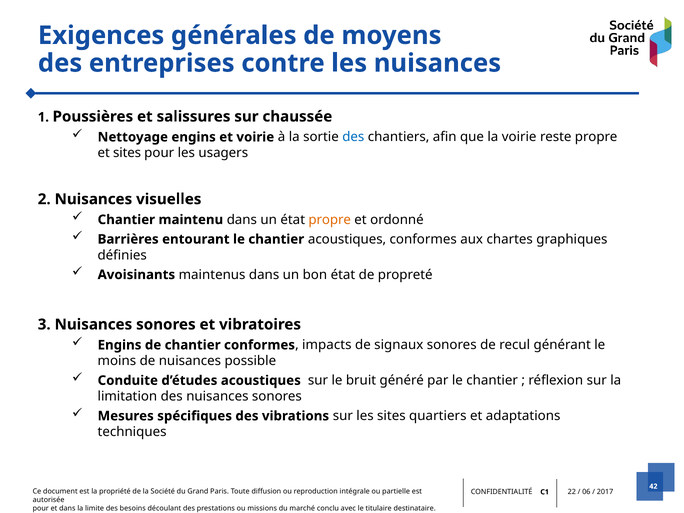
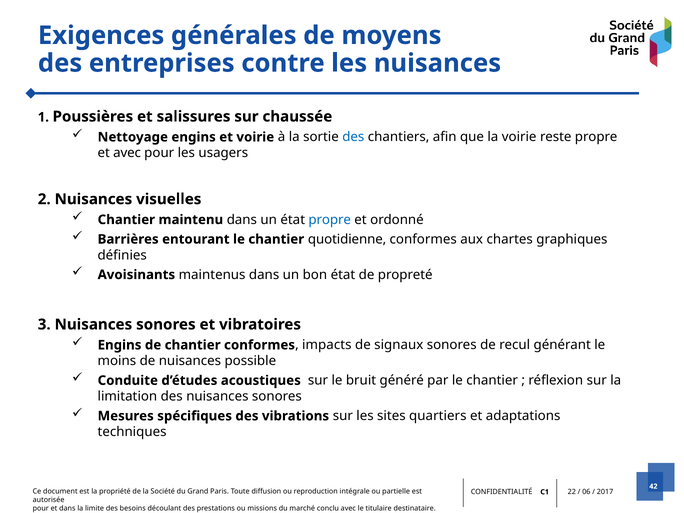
et sites: sites -> avec
propre at (330, 220) colour: orange -> blue
chantier acoustiques: acoustiques -> quotidienne
